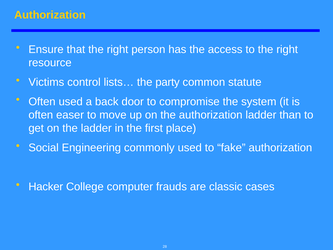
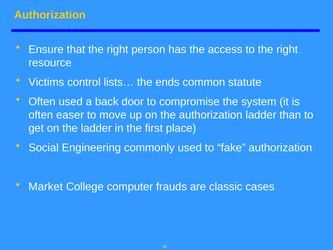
party: party -> ends
Hacker: Hacker -> Market
